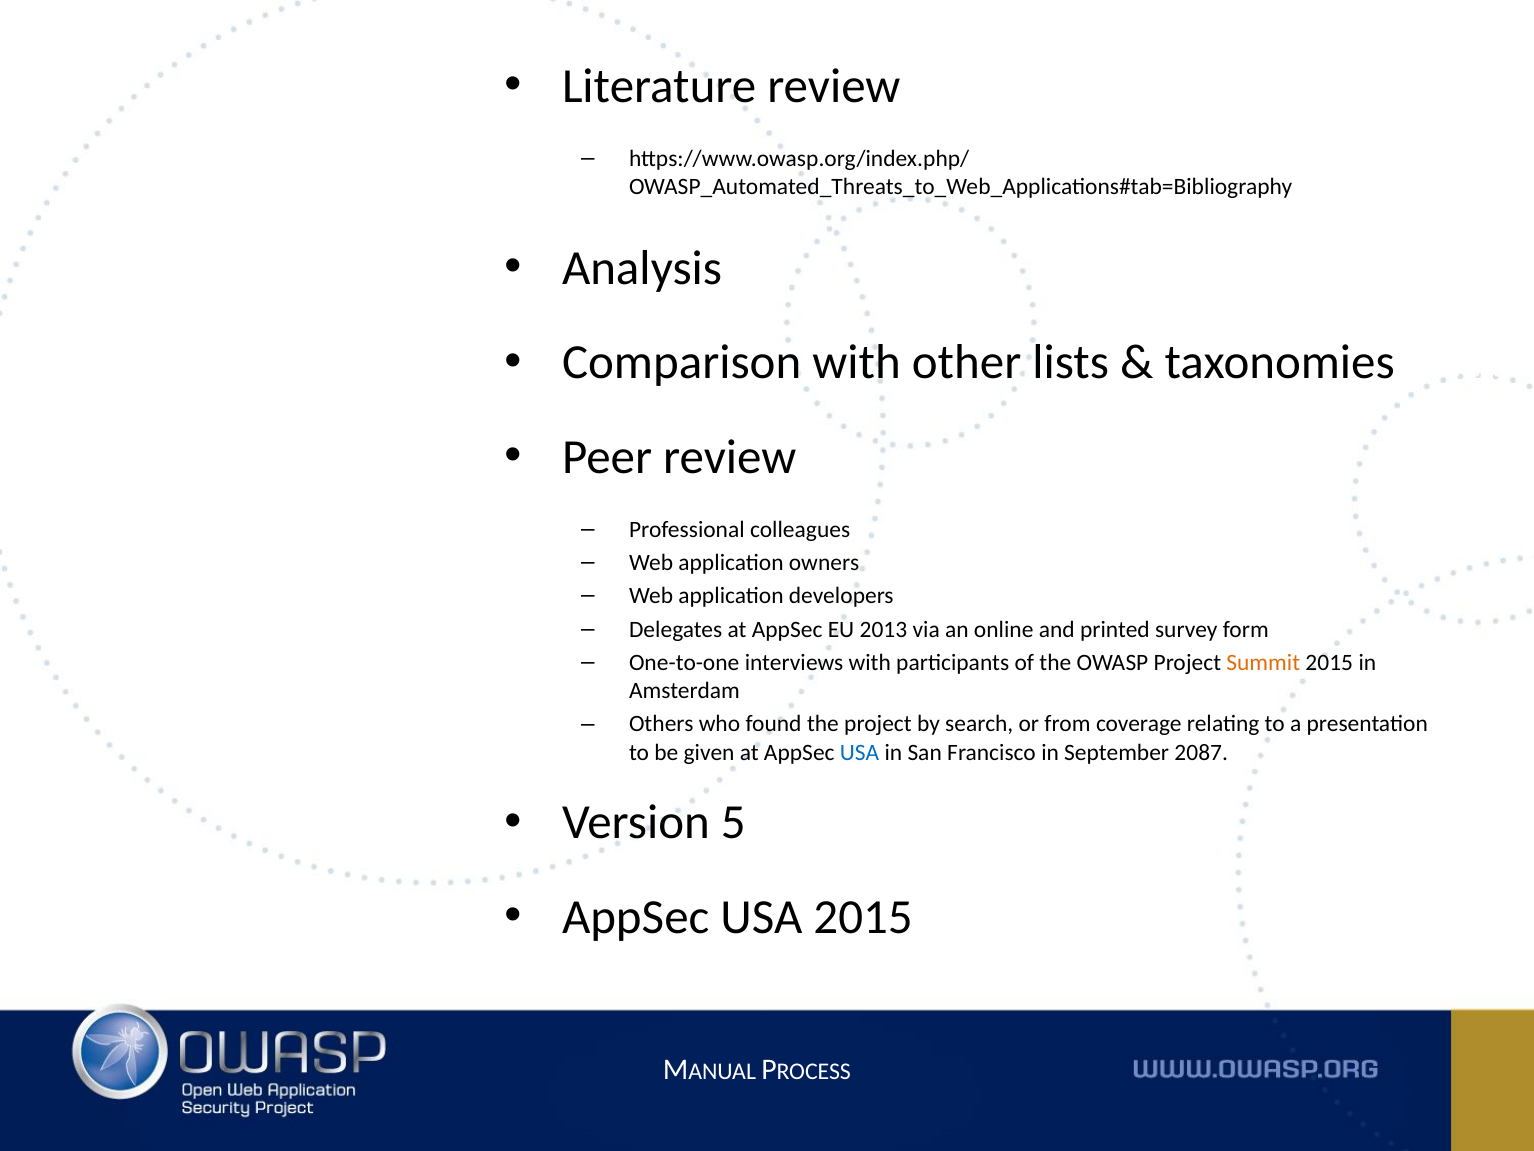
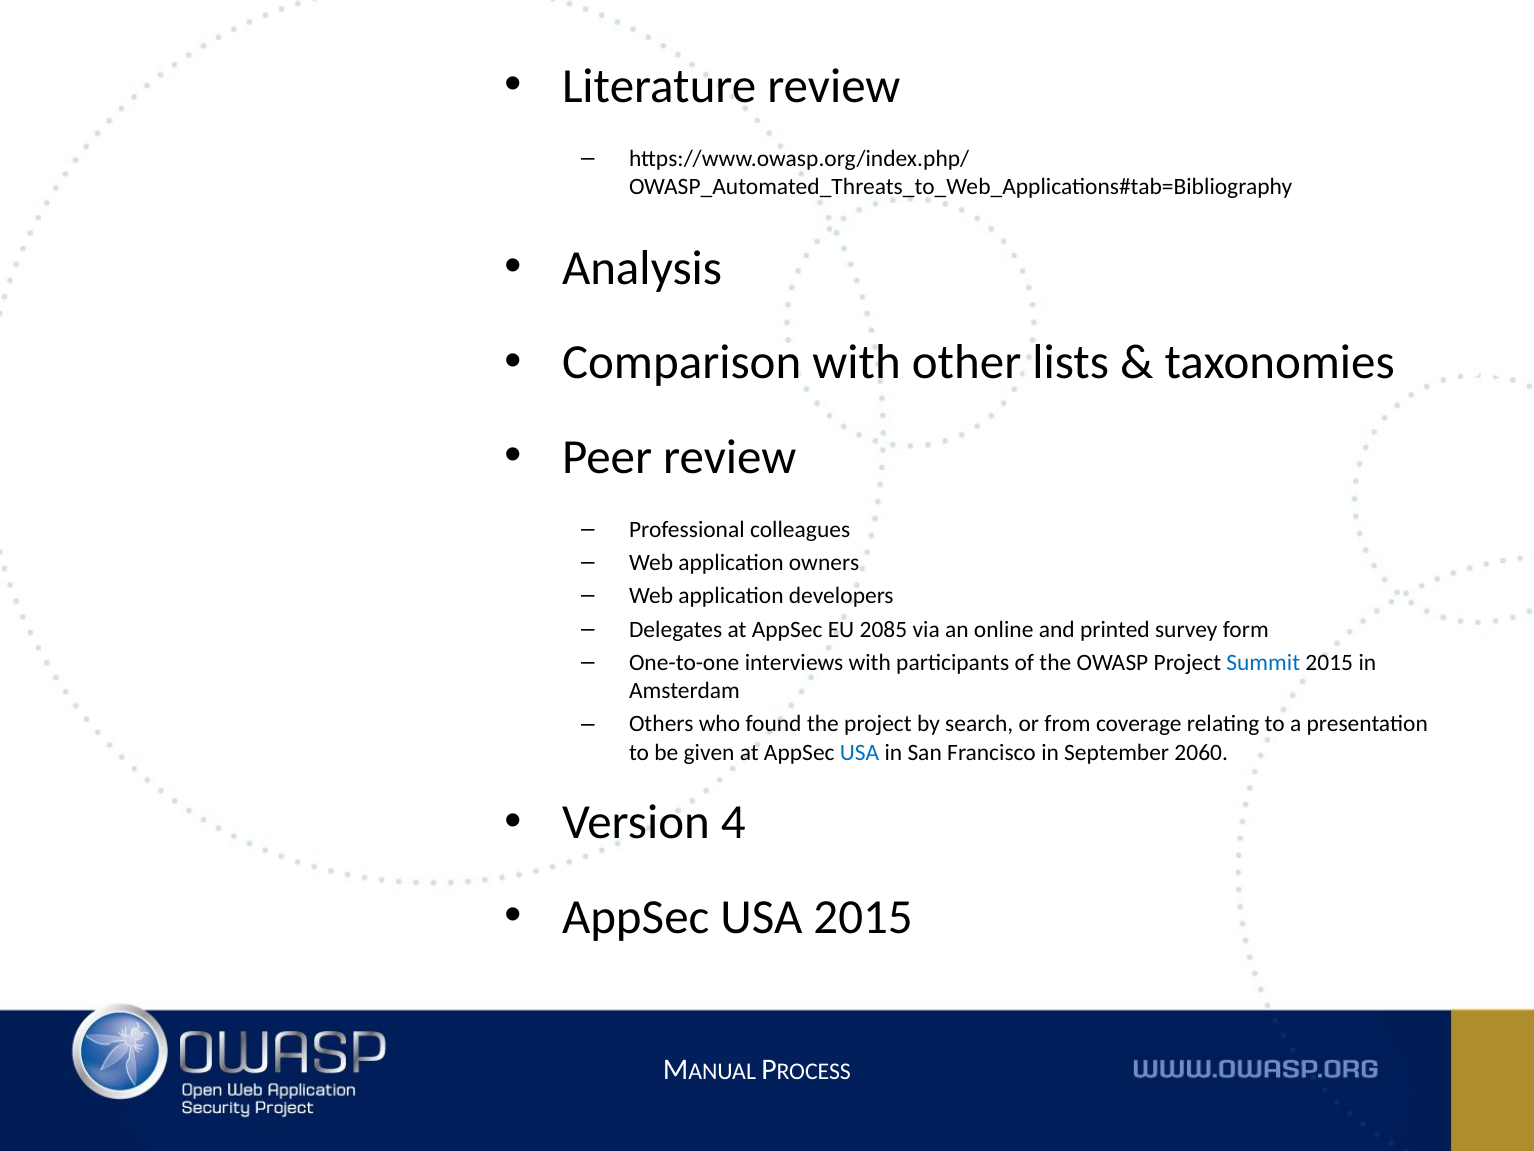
2013: 2013 -> 2085
Summit colour: orange -> blue
2087: 2087 -> 2060
5: 5 -> 4
